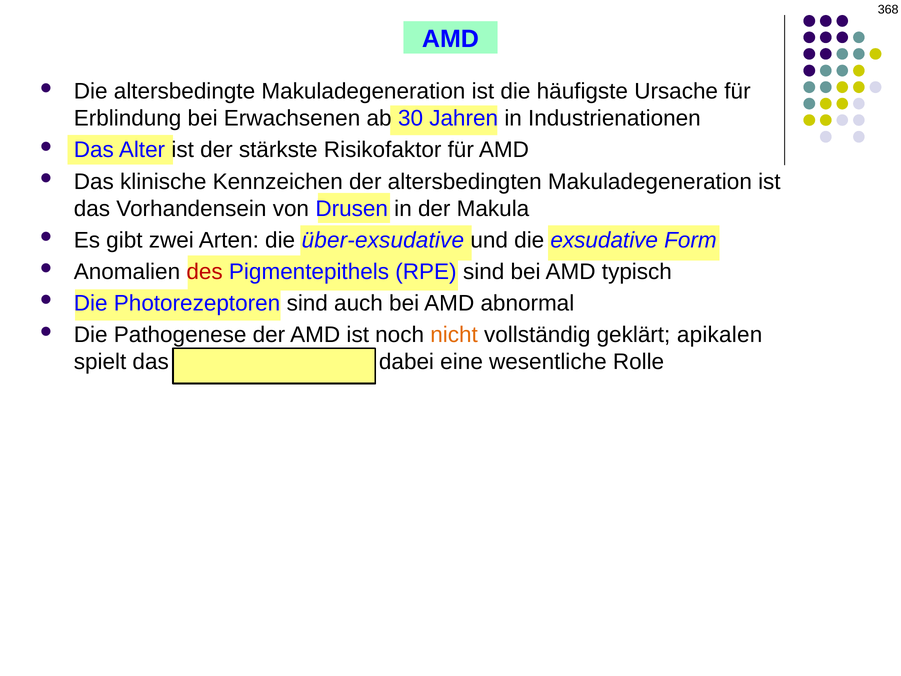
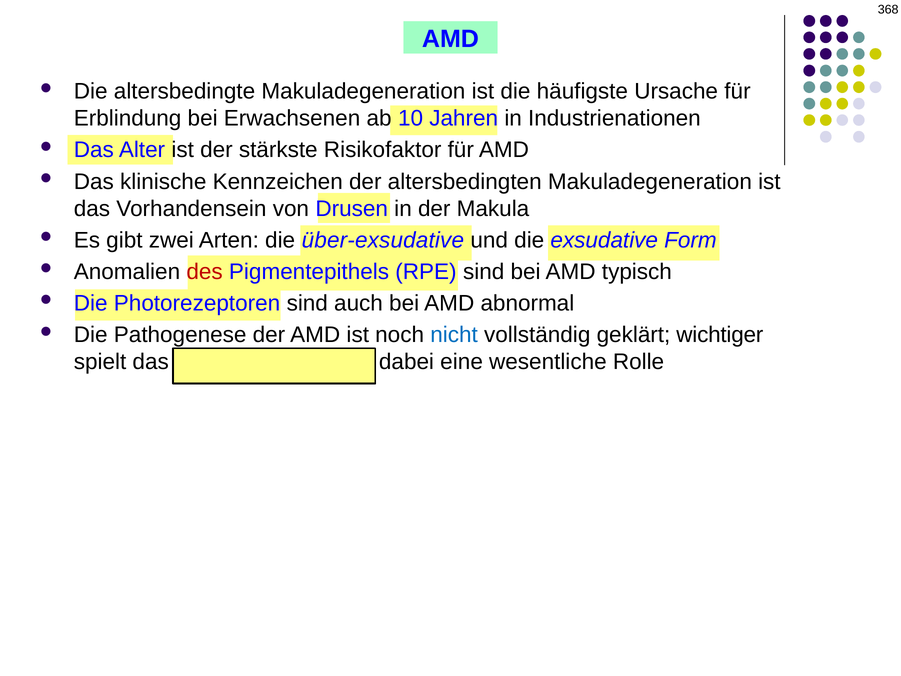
30: 30 -> 10
nicht colour: orange -> blue
apikalen: apikalen -> wichtiger
